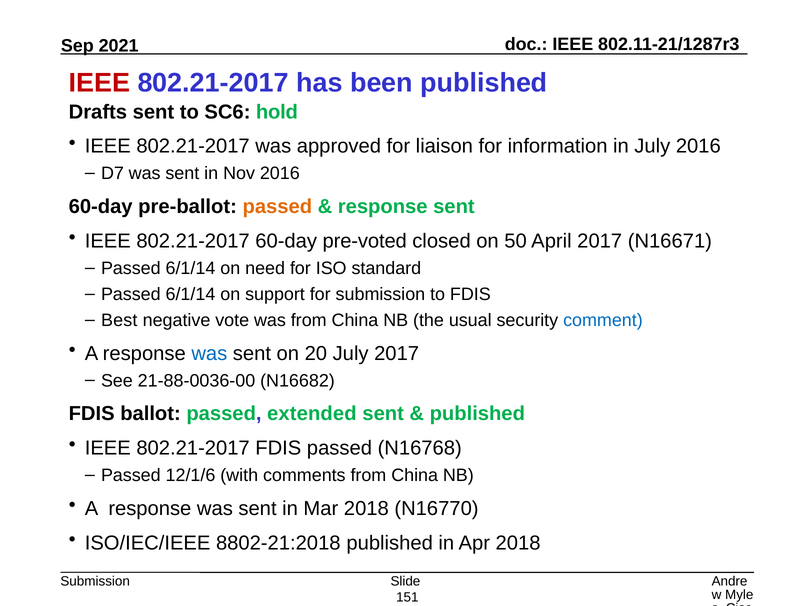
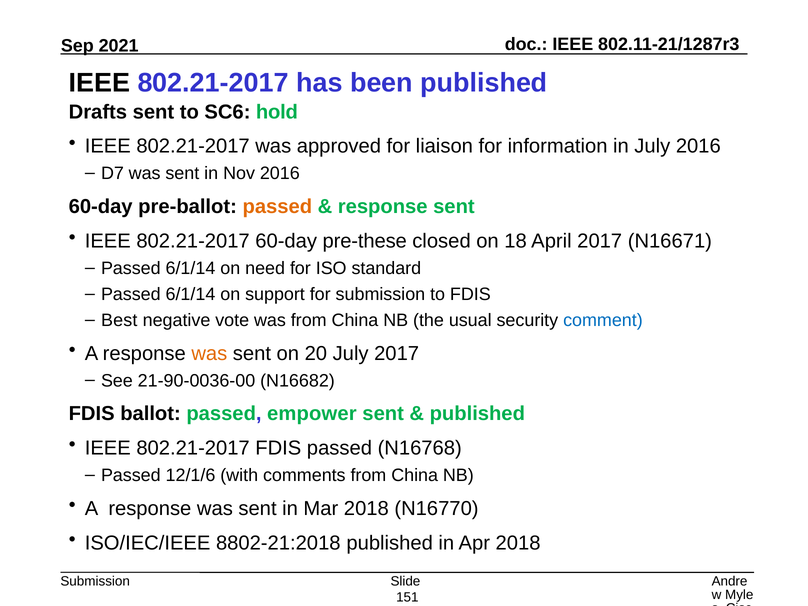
IEEE at (99, 83) colour: red -> black
pre-voted: pre-voted -> pre-these
50: 50 -> 18
was at (209, 353) colour: blue -> orange
21-88-0036-00: 21-88-0036-00 -> 21-90-0036-00
extended: extended -> empower
